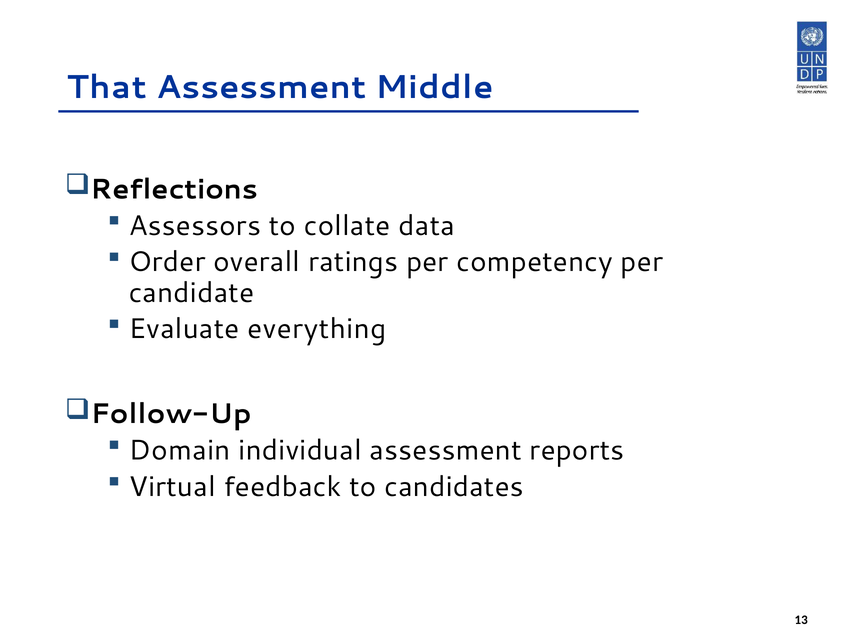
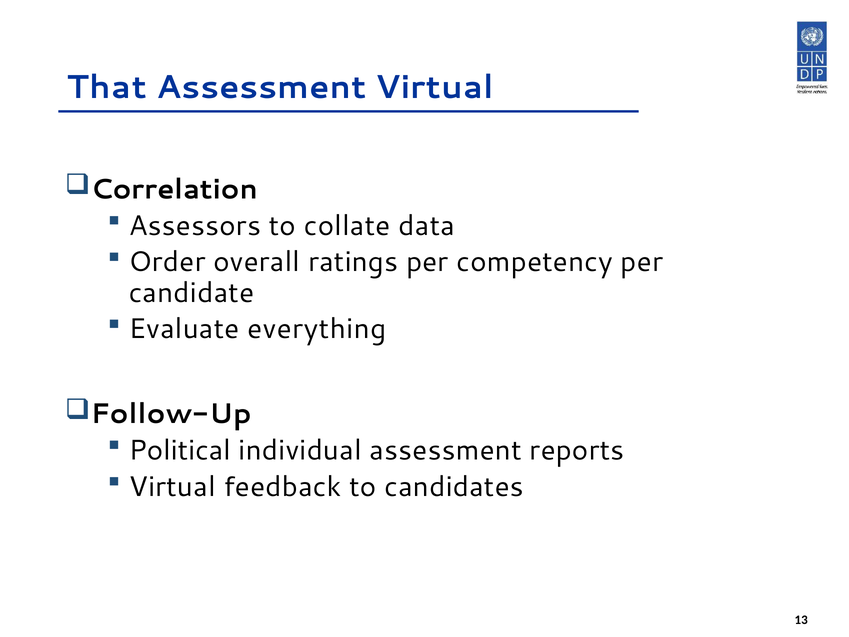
Assessment Middle: Middle -> Virtual
Reflections: Reflections -> Correlation
Domain: Domain -> Political
